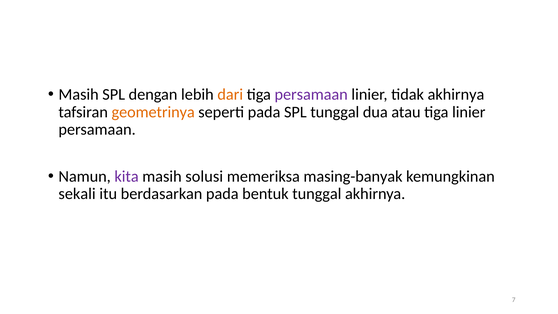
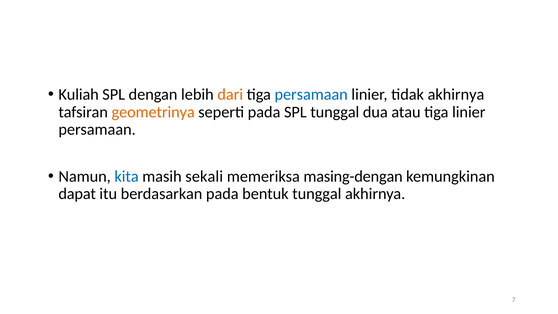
Masih at (79, 94): Masih -> Kuliah
persamaan at (311, 94) colour: purple -> blue
kita colour: purple -> blue
solusi: solusi -> sekali
masing-banyak: masing-banyak -> masing-dengan
sekali: sekali -> dapat
